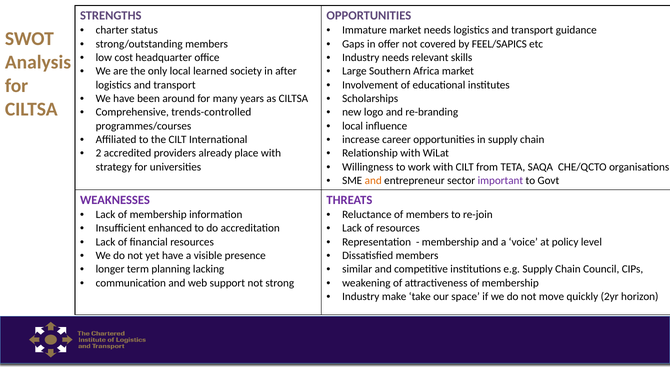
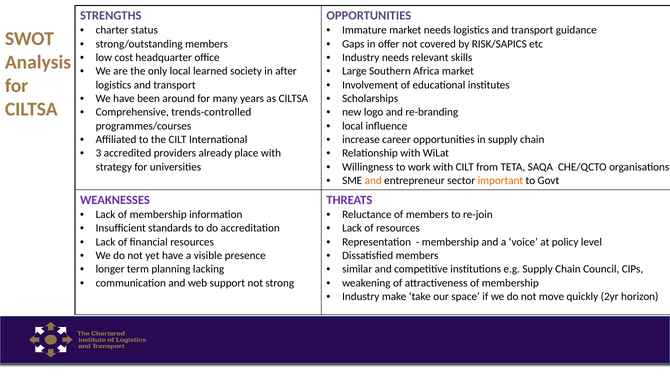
FEEL/SAPICS: FEEL/SAPICS -> RISK/SAPICS
2: 2 -> 3
important colour: purple -> orange
enhanced: enhanced -> standards
